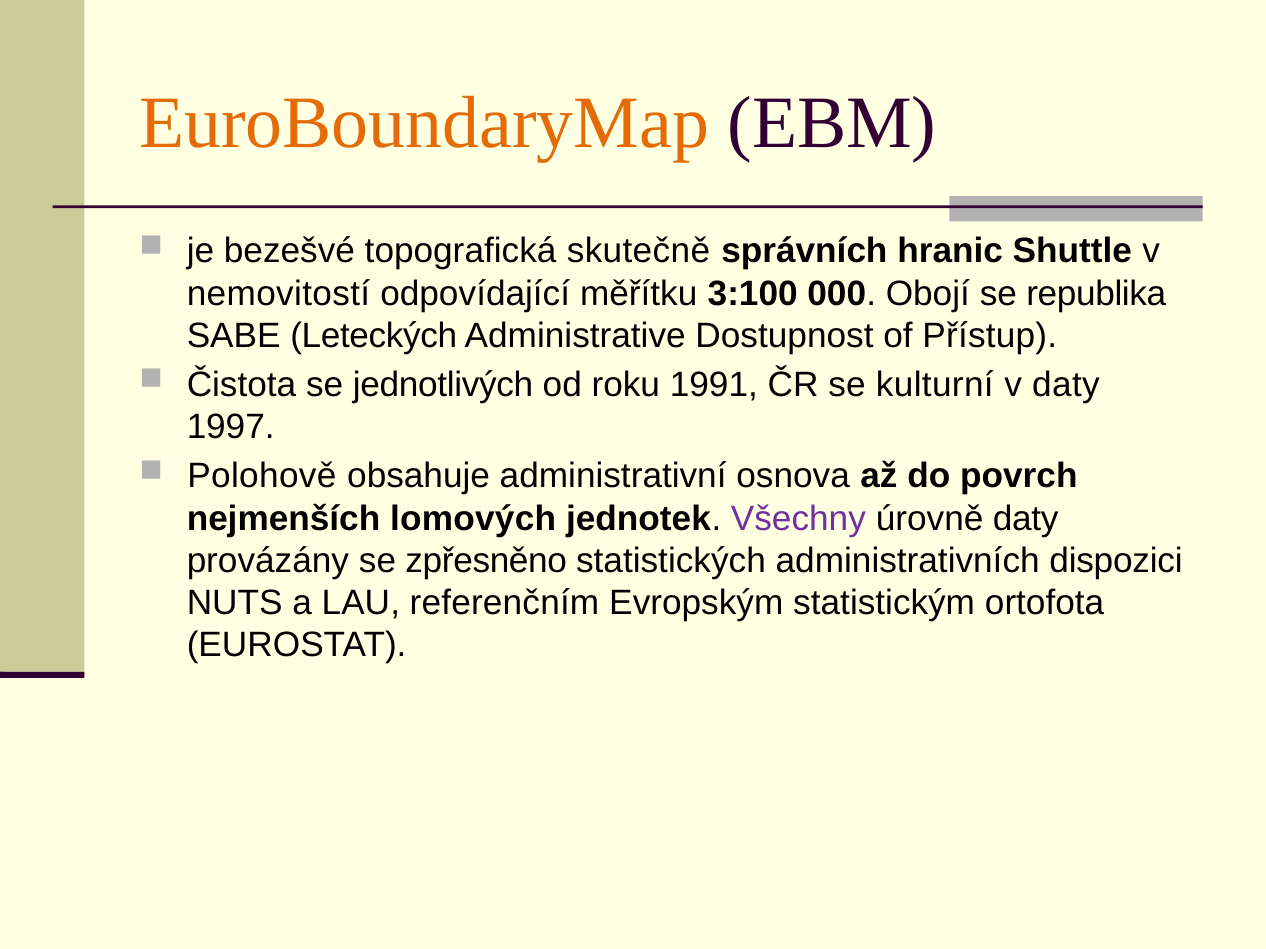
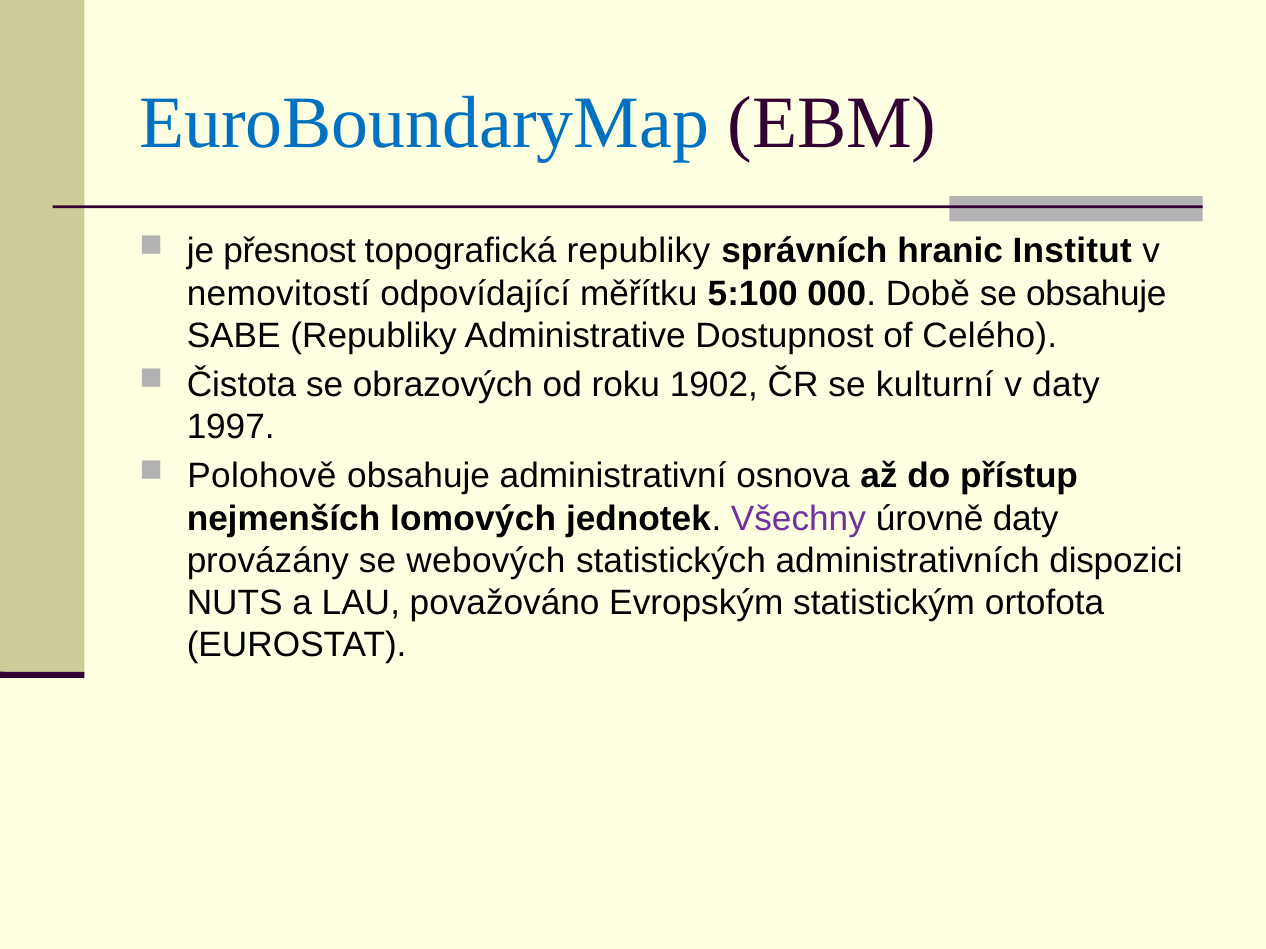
EuroBoundaryMap colour: orange -> blue
bezešvé: bezešvé -> přesnost
topografická skutečně: skutečně -> republiky
Shuttle: Shuttle -> Institut
3:100: 3:100 -> 5:100
Obojí: Obojí -> Době
se republika: republika -> obsahuje
SABE Leteckých: Leteckých -> Republiky
Přístup: Přístup -> Celého
jednotlivých: jednotlivých -> obrazových
1991: 1991 -> 1902
povrch: povrch -> přístup
zpřesněno: zpřesněno -> webových
referenčním: referenčním -> považováno
